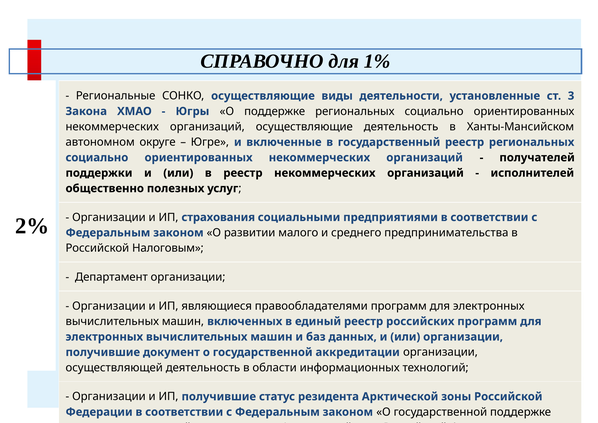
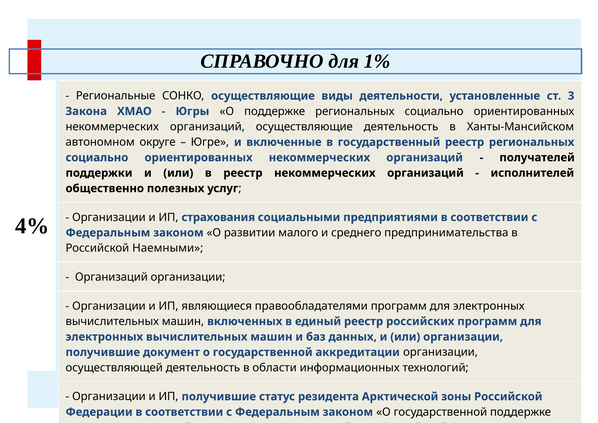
2%: 2% -> 4%
Налоговым: Налоговым -> Наемными
Департамент at (111, 277): Департамент -> Организаций
